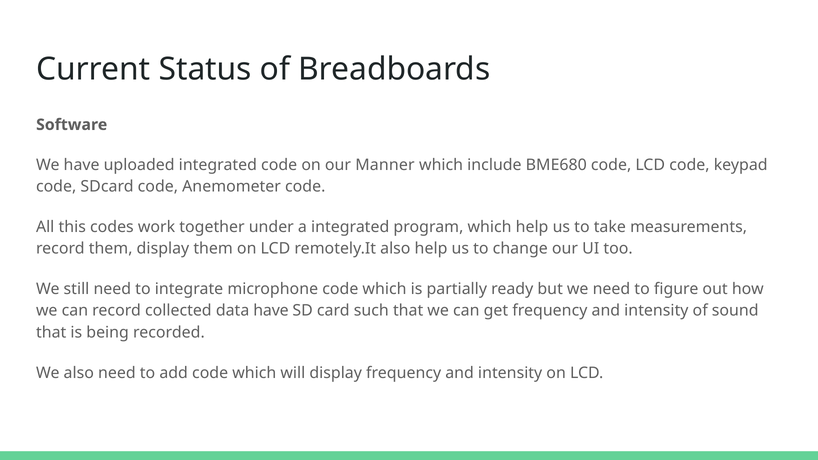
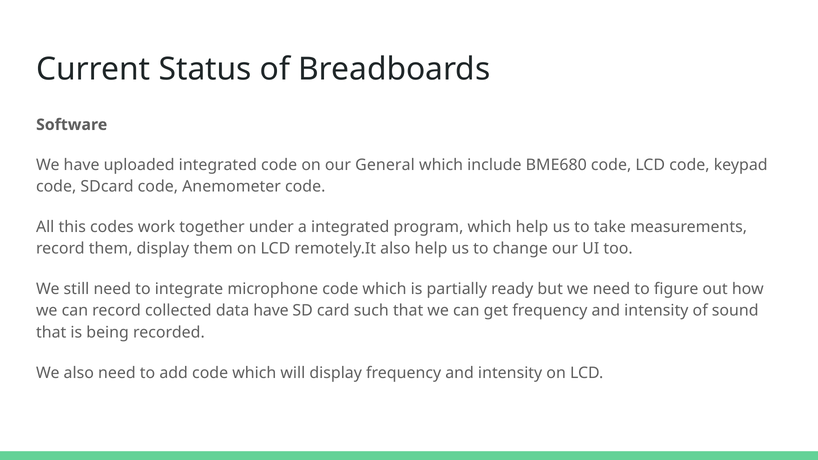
Manner: Manner -> General
